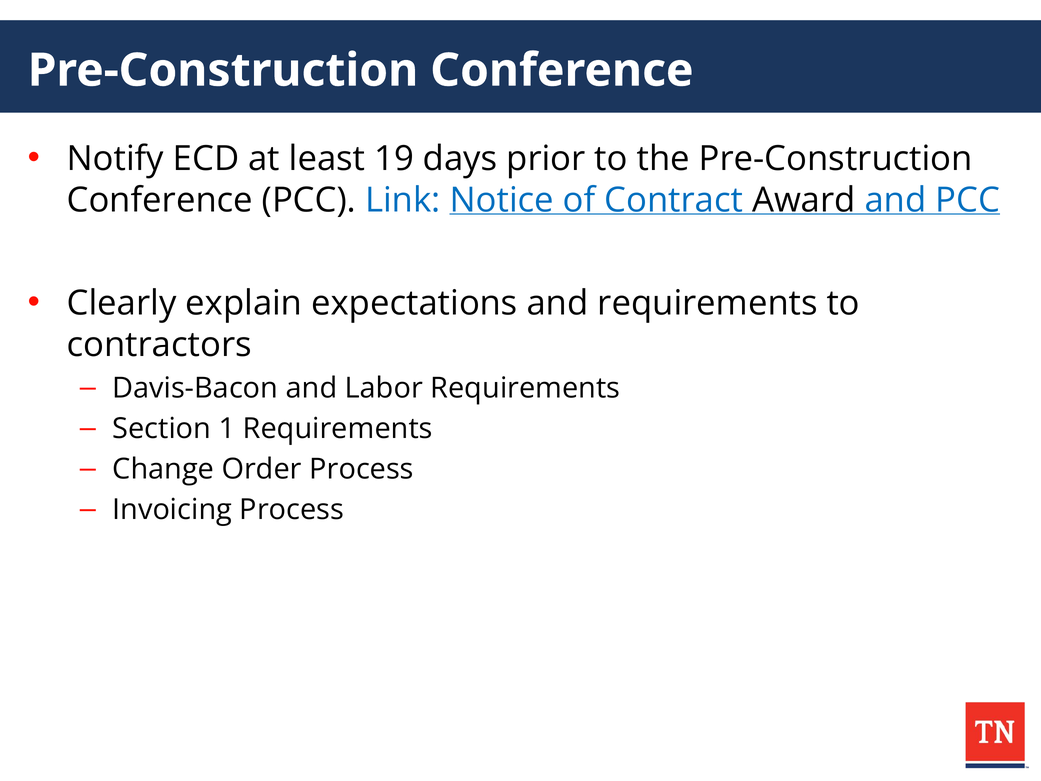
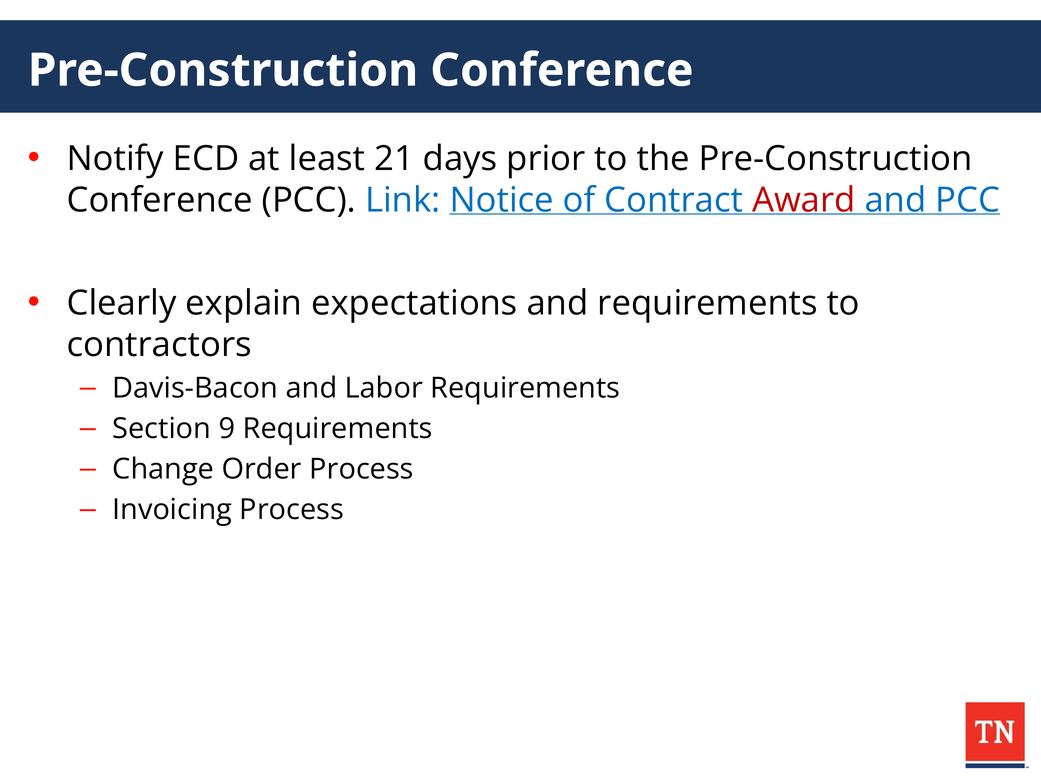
19: 19 -> 21
Award colour: black -> red
1: 1 -> 9
